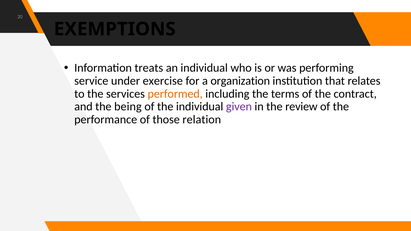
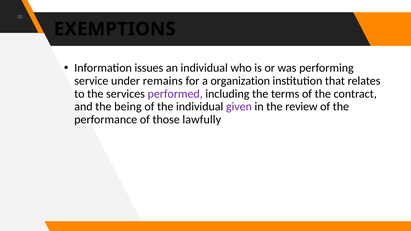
treats: treats -> issues
exercise: exercise -> remains
performed colour: orange -> purple
relation: relation -> lawfully
